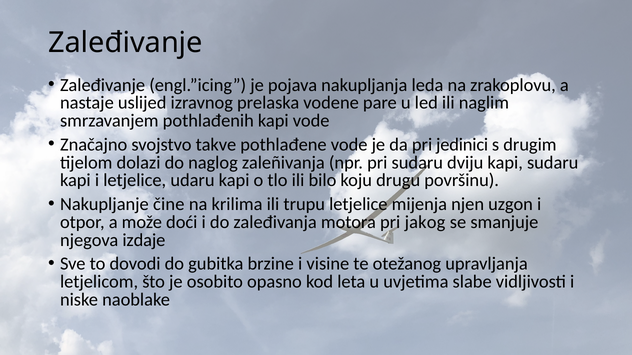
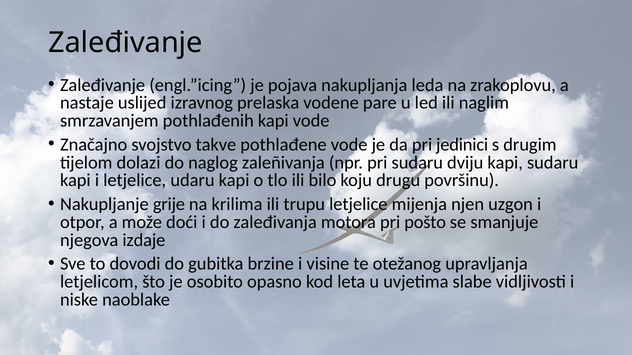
čine: čine -> grije
jakog: jakog -> pošto
